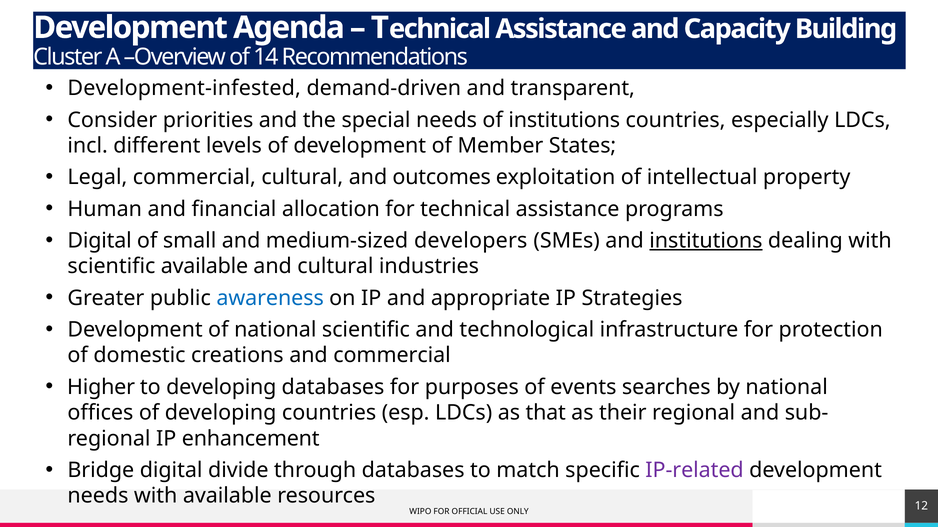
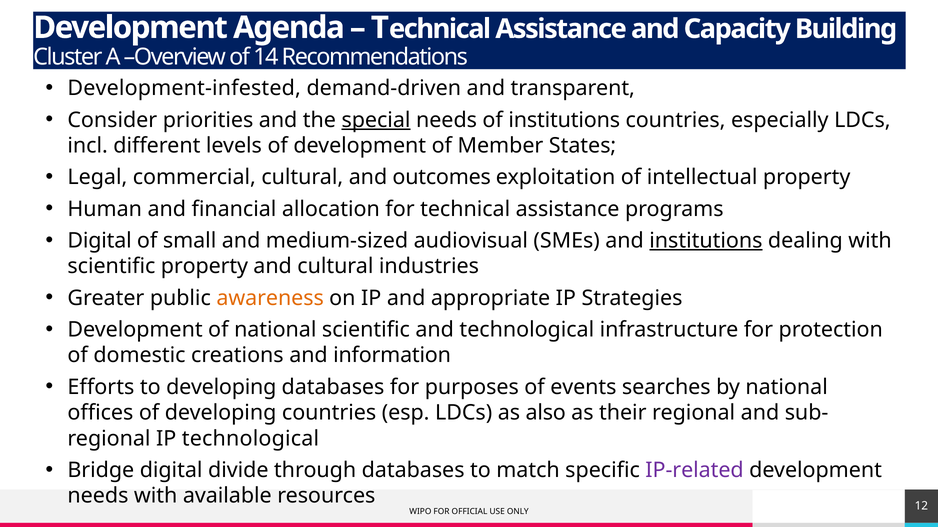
special underline: none -> present
developers: developers -> audiovisual
scientific available: available -> property
awareness colour: blue -> orange
and commercial: commercial -> information
Higher: Higher -> Efforts
that: that -> also
IP enhancement: enhancement -> technological
